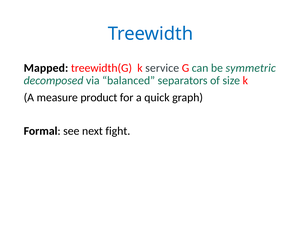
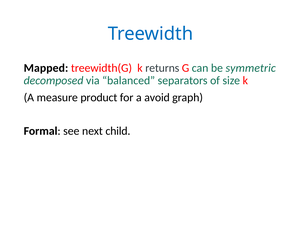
service: service -> returns
quick: quick -> avoid
fight: fight -> child
